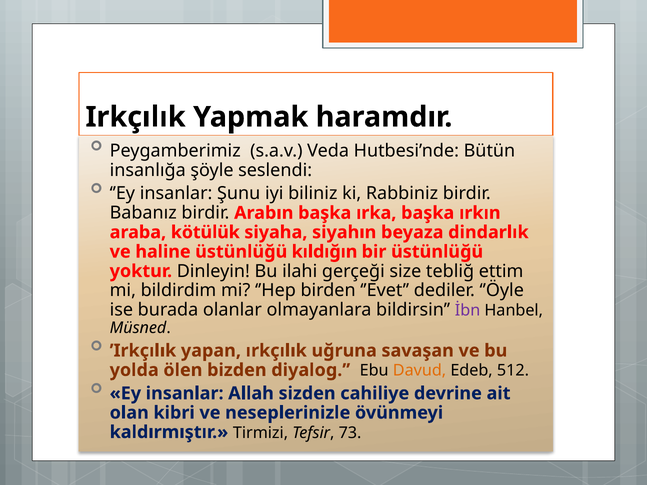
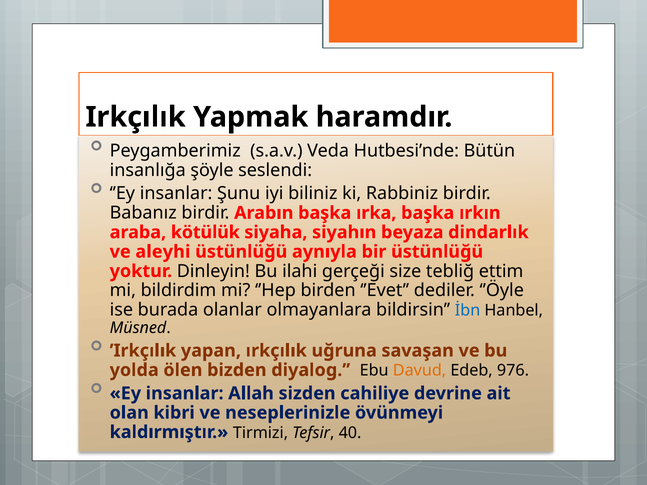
haline: haline -> aleyhi
kıldığın: kıldığın -> aynıyla
İbn colour: purple -> blue
512: 512 -> 976
73: 73 -> 40
